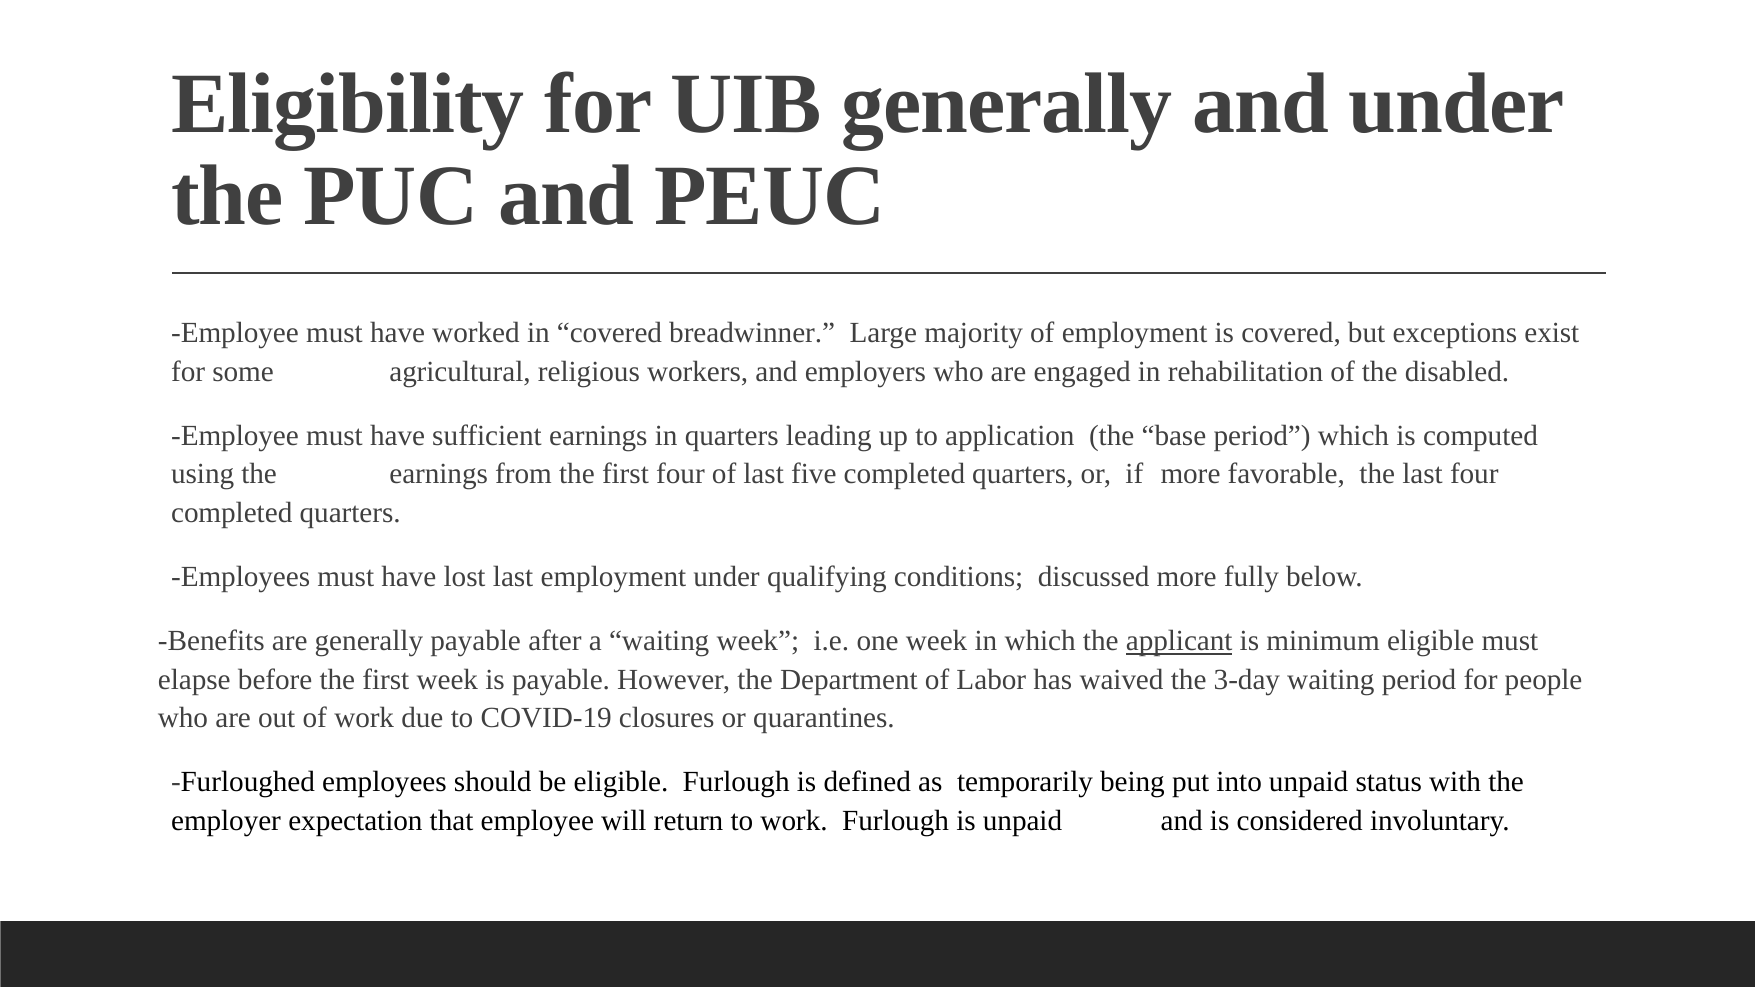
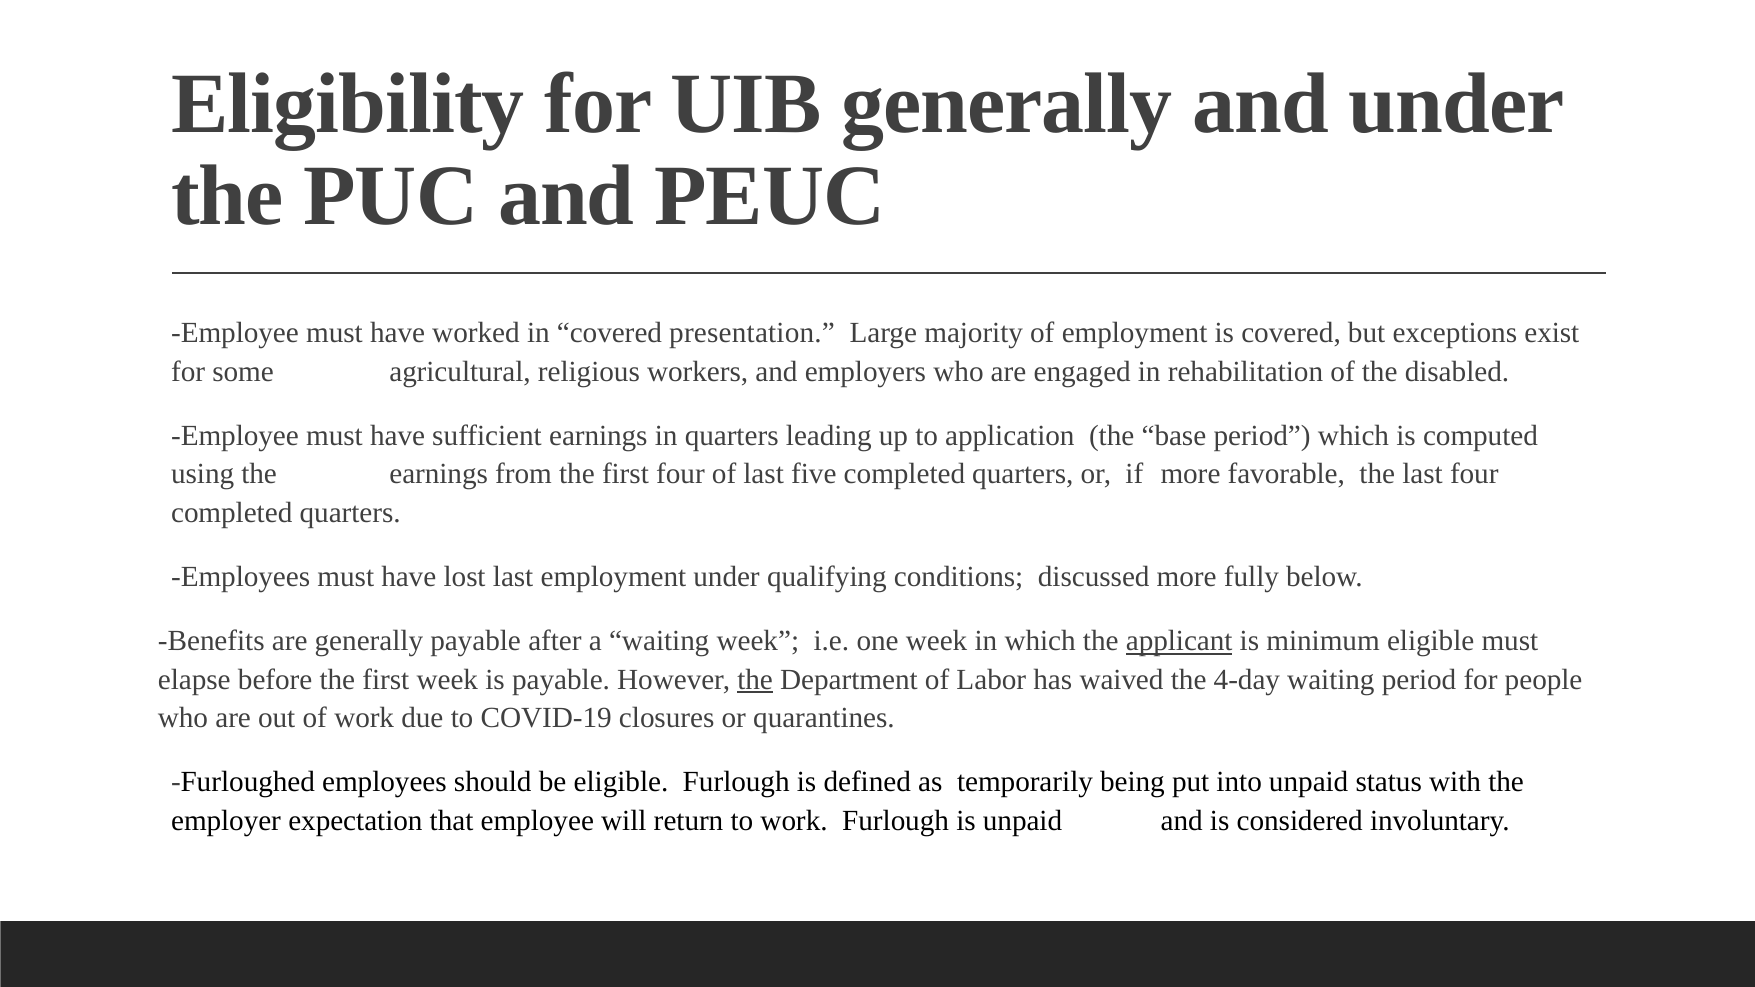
breadwinner: breadwinner -> presentation
the at (755, 680) underline: none -> present
3-day: 3-day -> 4-day
